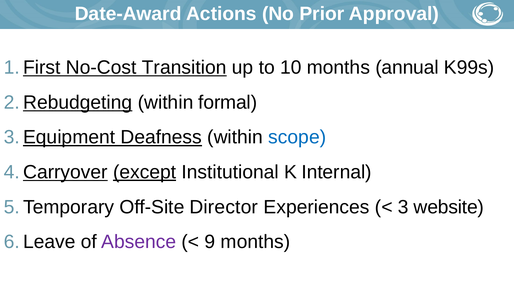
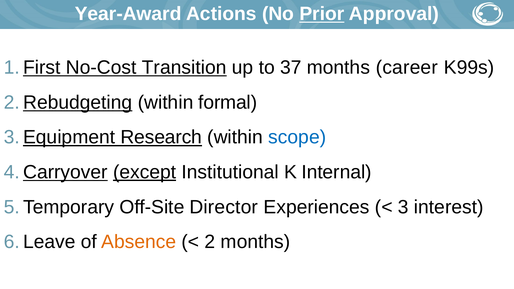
Date-Award: Date-Award -> Year-Award
Prior underline: none -> present
10: 10 -> 37
annual: annual -> career
Deafness: Deafness -> Research
website: website -> interest
Absence colour: purple -> orange
9: 9 -> 2
